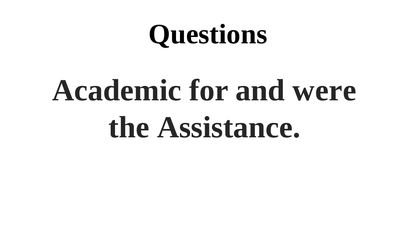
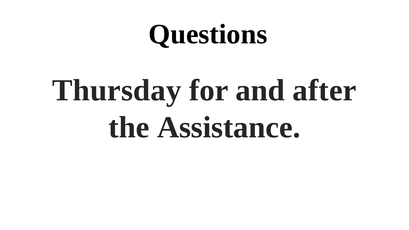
Academic: Academic -> Thursday
were: were -> after
